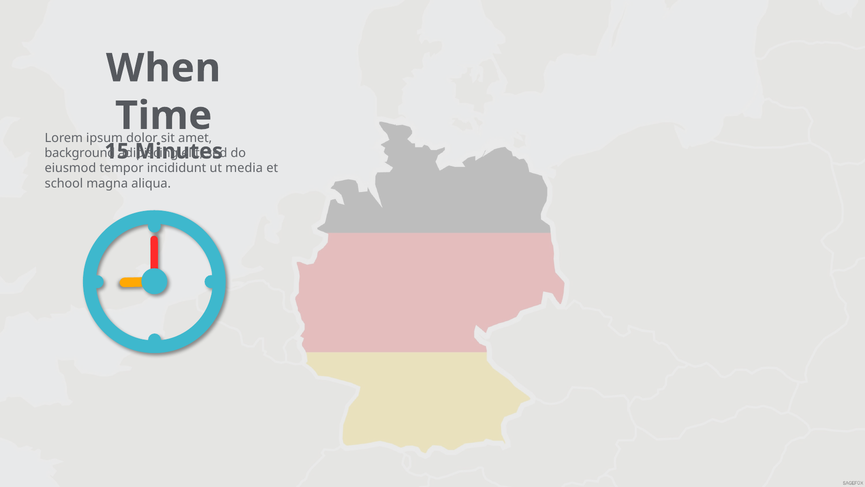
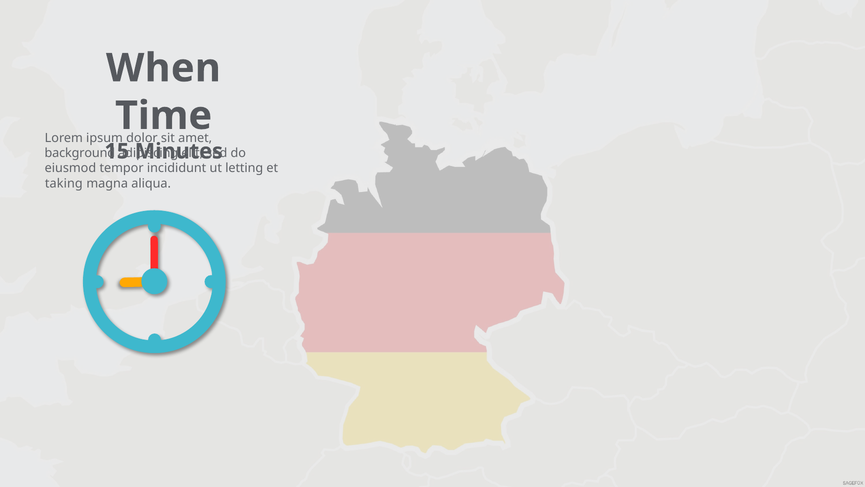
media: media -> letting
school: school -> taking
